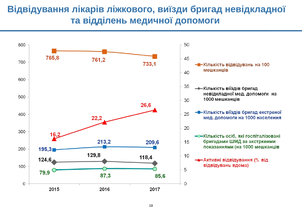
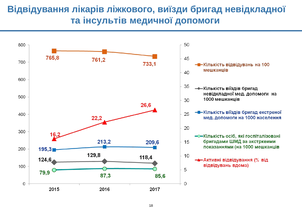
відділень: відділень -> інсультів
